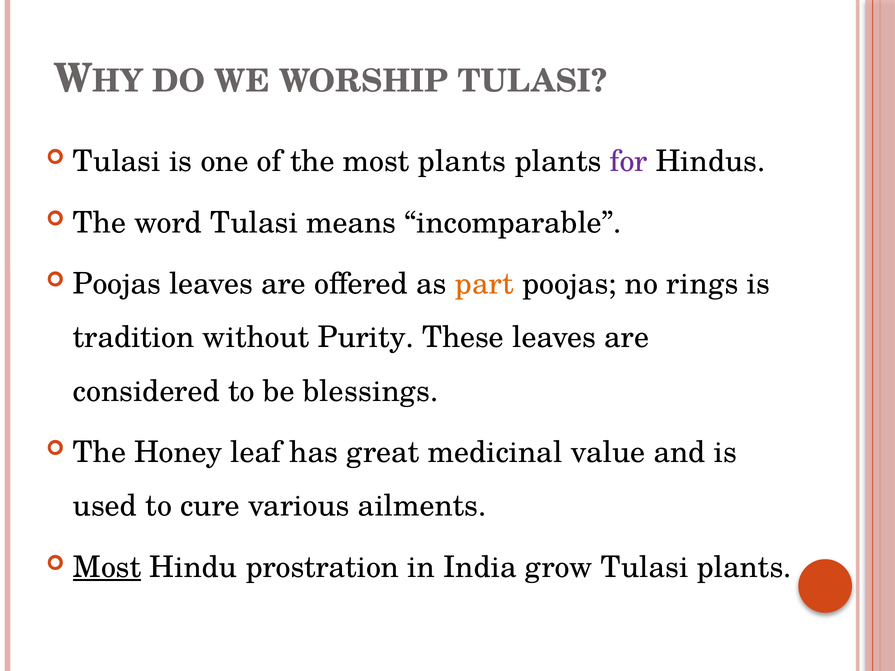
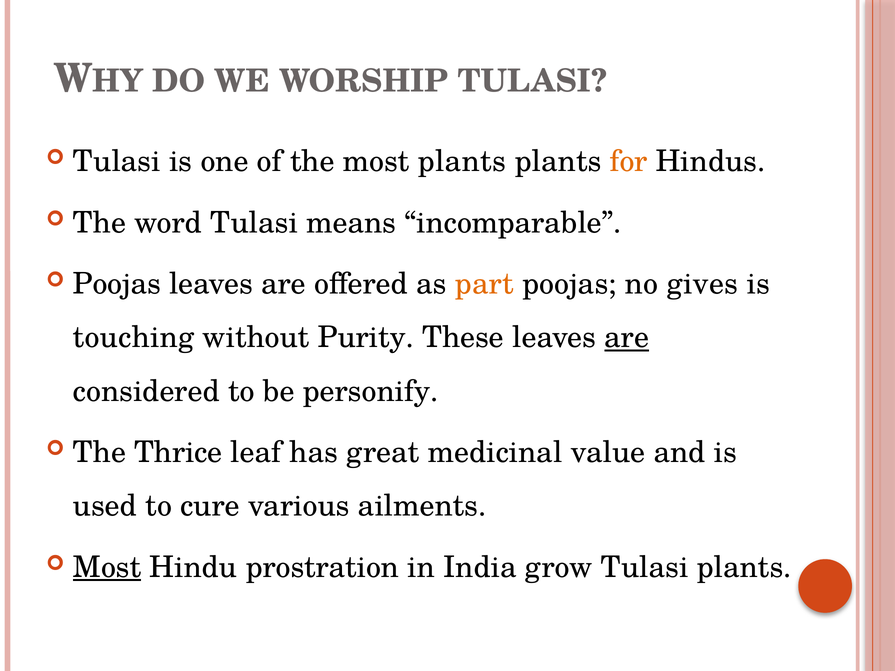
for colour: purple -> orange
rings: rings -> gives
tradition: tradition -> touching
are at (627, 338) underline: none -> present
blessings: blessings -> personify
Honey: Honey -> Thrice
